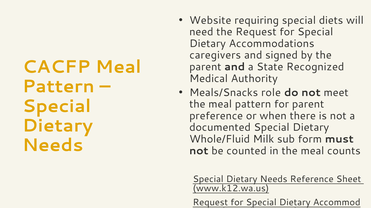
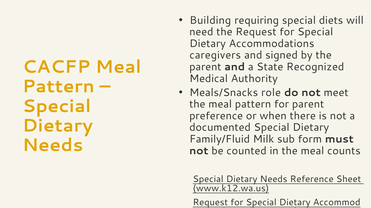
Website: Website -> Building
Whole/Fluid: Whole/Fluid -> Family/Fluid
